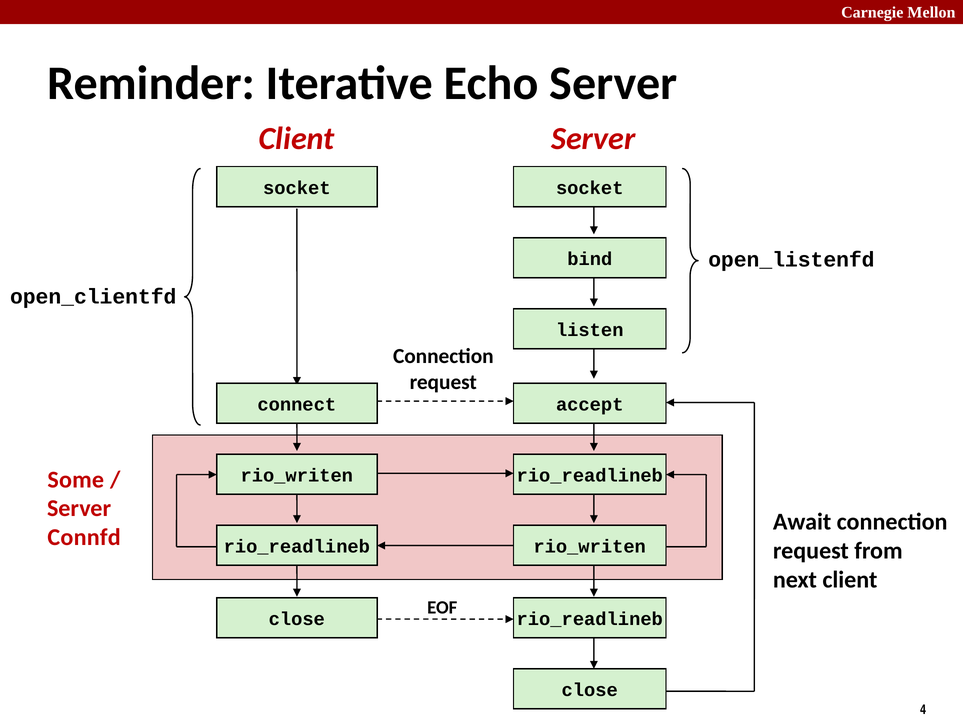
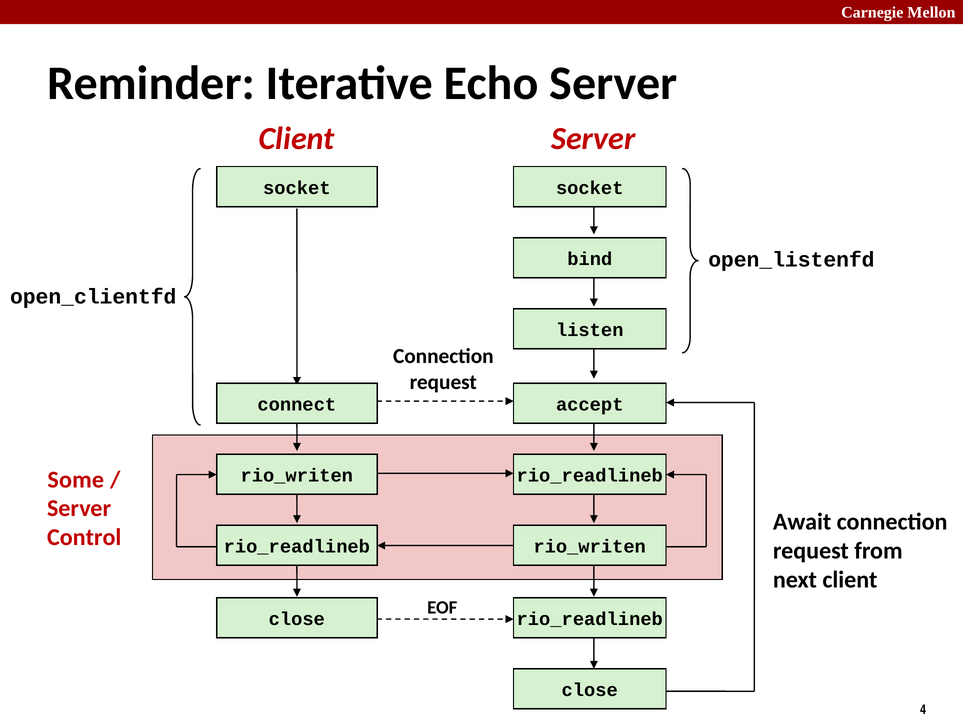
Connfd: Connfd -> Control
